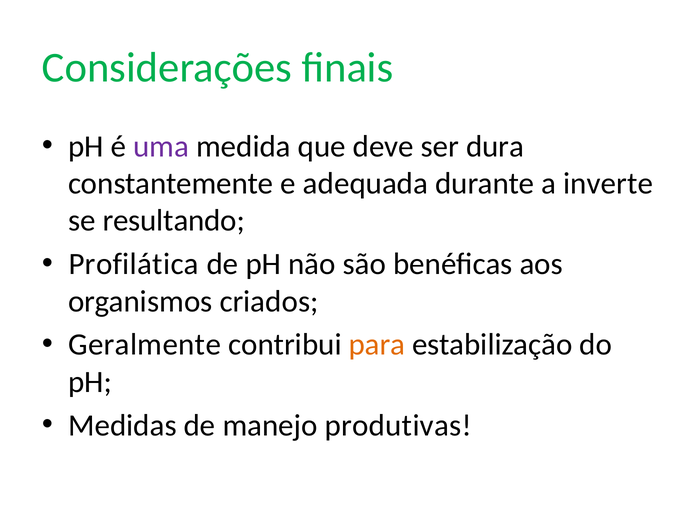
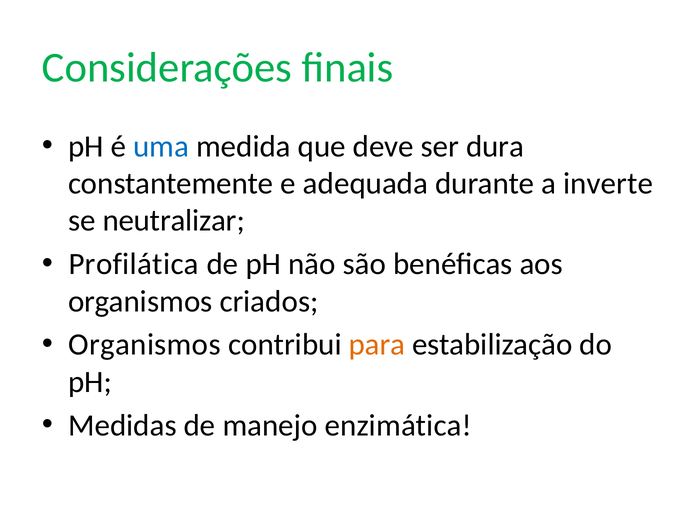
uma colour: purple -> blue
resultando: resultando -> neutralizar
Geralmente at (145, 345): Geralmente -> Organismos
produtivas: produtivas -> enzimática
